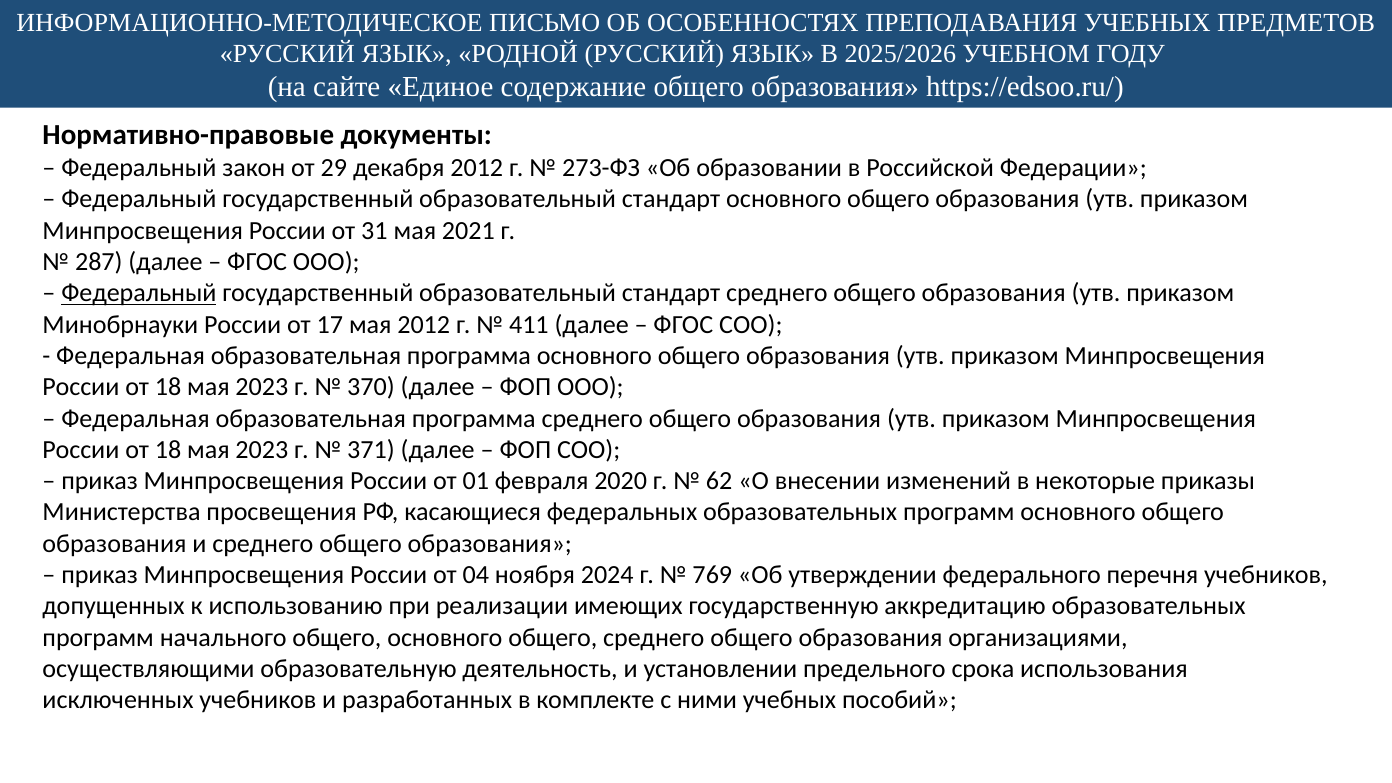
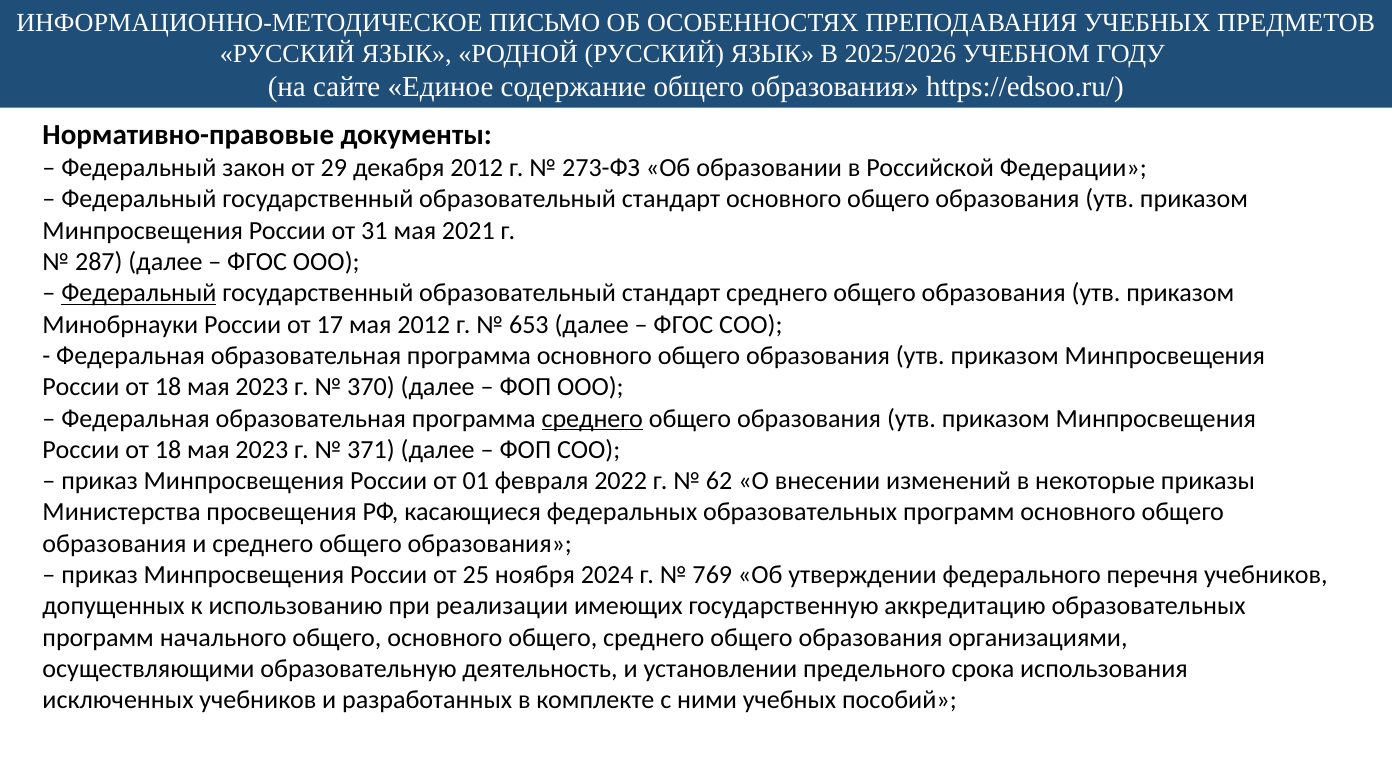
411: 411 -> 653
среднего at (592, 418) underline: none -> present
2020: 2020 -> 2022
04: 04 -> 25
